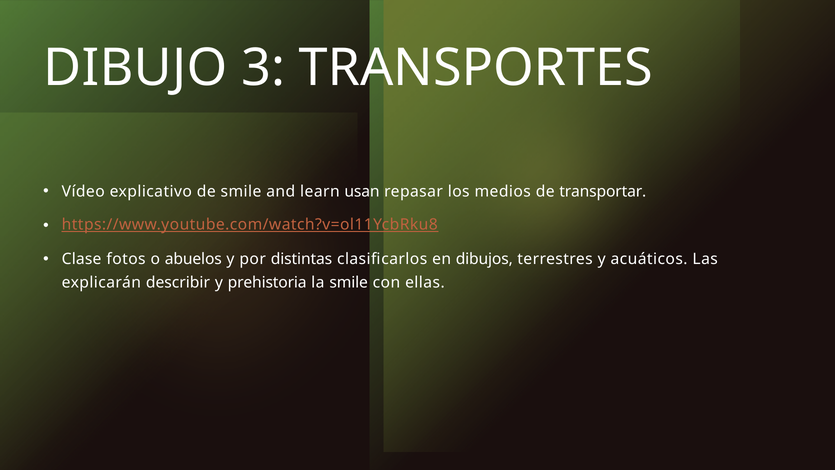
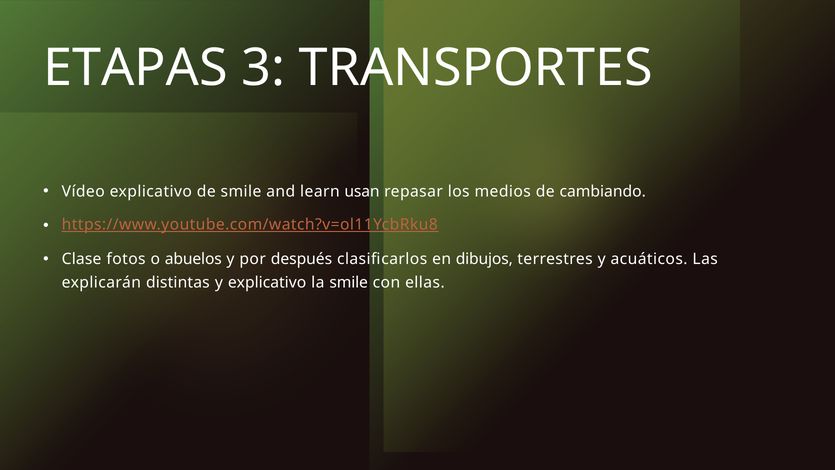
DIBUJO: DIBUJO -> ETAPAS
transportar: transportar -> cambiando
distintas: distintas -> después
describir: describir -> distintas
y prehistoria: prehistoria -> explicativo
